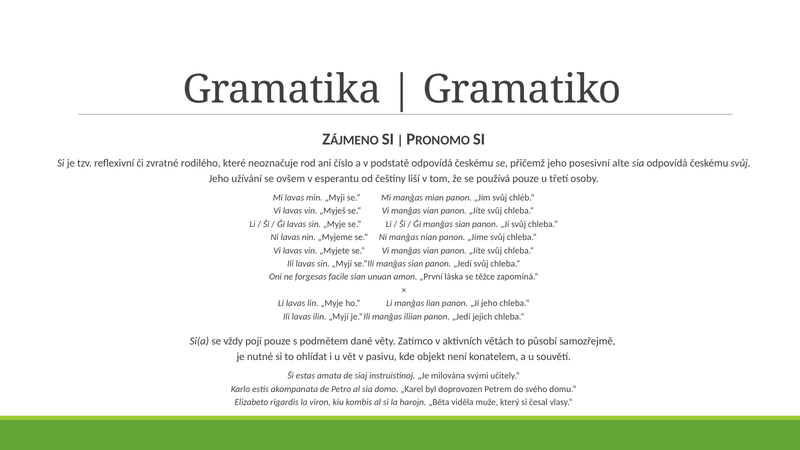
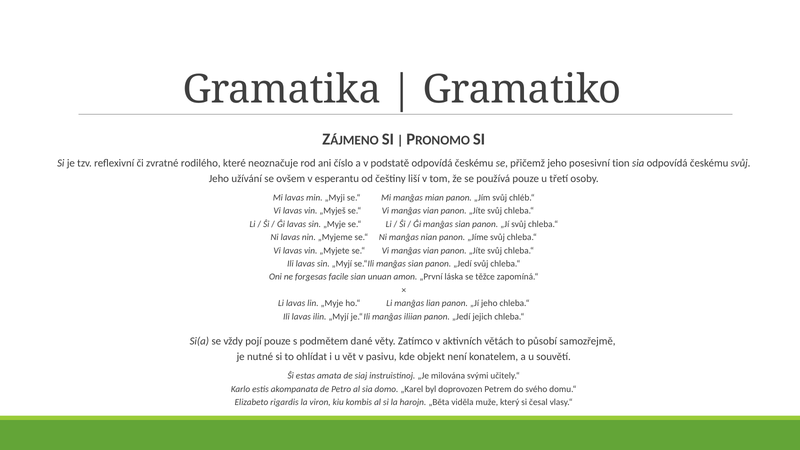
alte: alte -> tion
